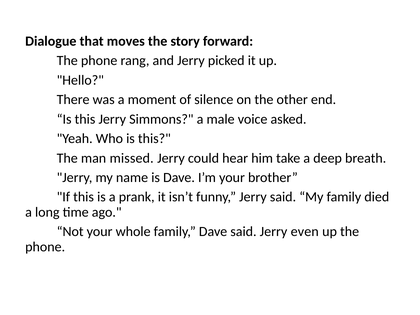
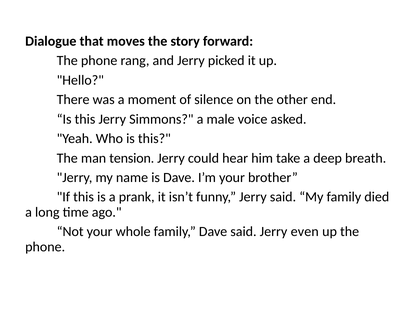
missed: missed -> tension
